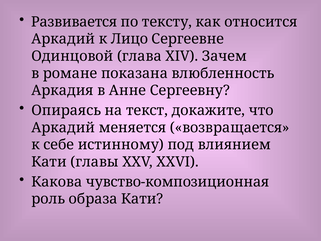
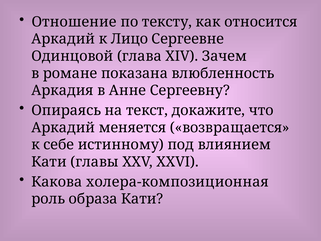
Развивается: Развивается -> Отношение
чувство-композиционная: чувство-композиционная -> холера-композиционная
